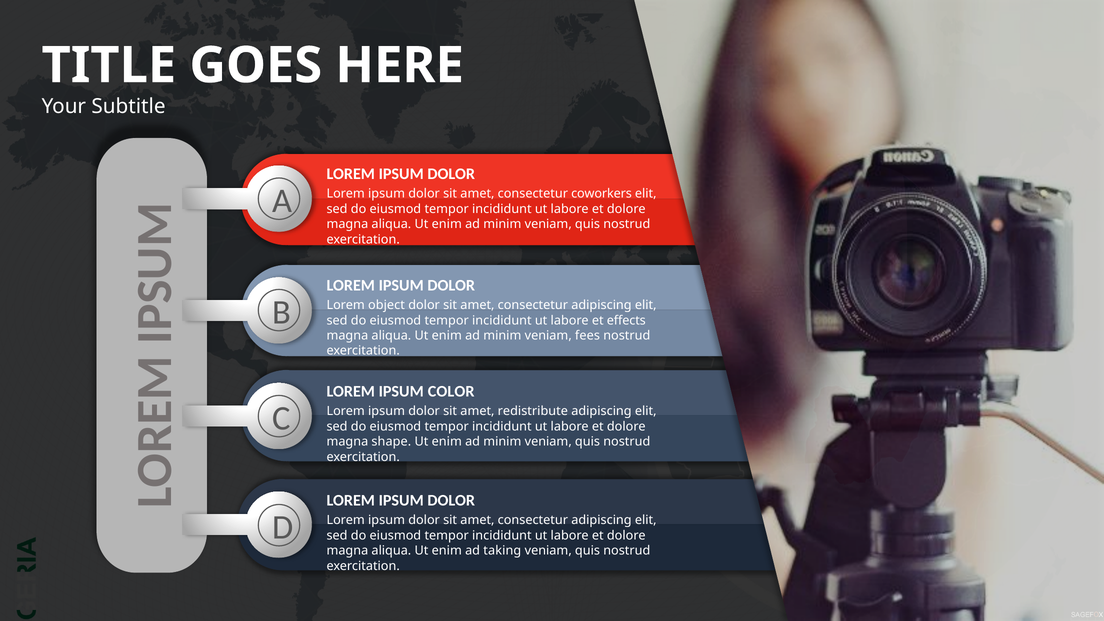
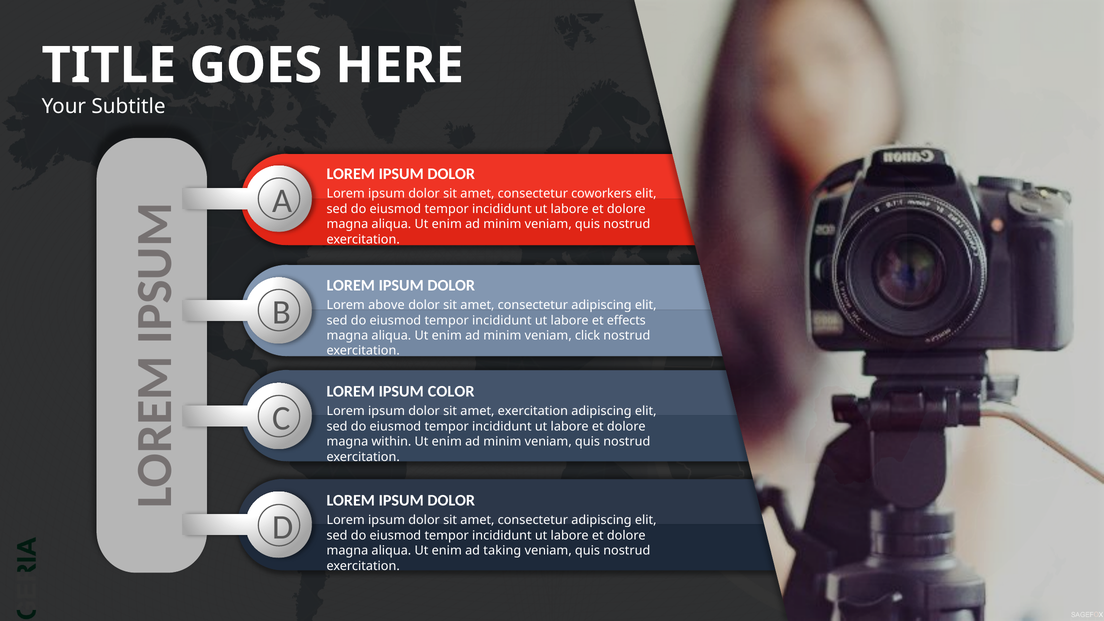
object: object -> above
fees: fees -> click
amet redistribute: redistribute -> exercitation
shape: shape -> within
